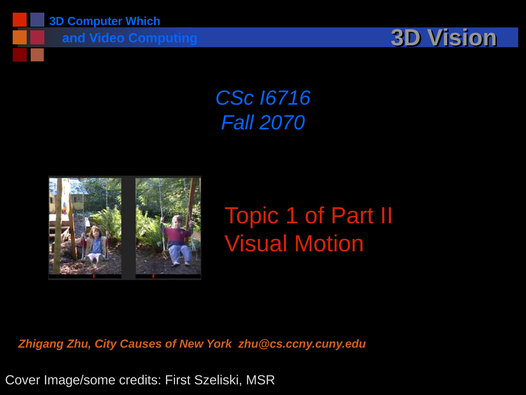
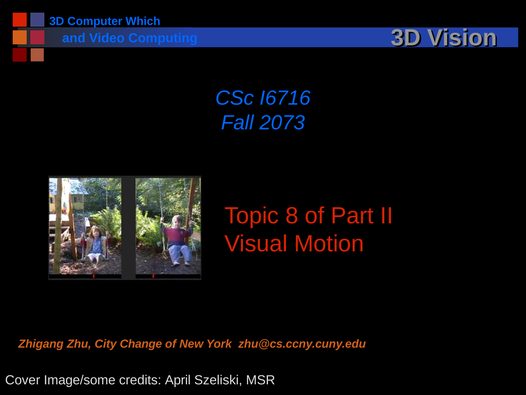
2070: 2070 -> 2073
1: 1 -> 8
Causes: Causes -> Change
First: First -> April
